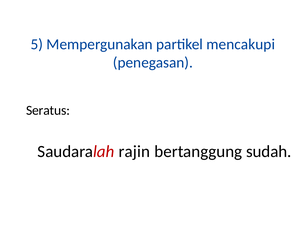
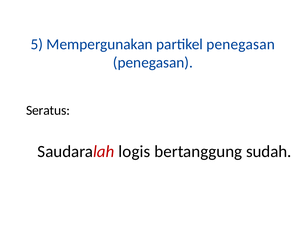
partikel mencakupi: mencakupi -> penegasan
rajin: rajin -> logis
